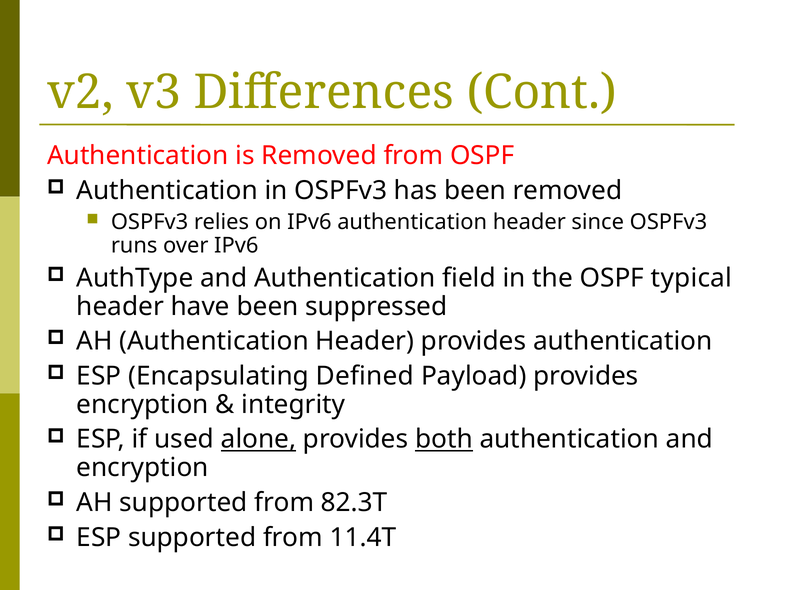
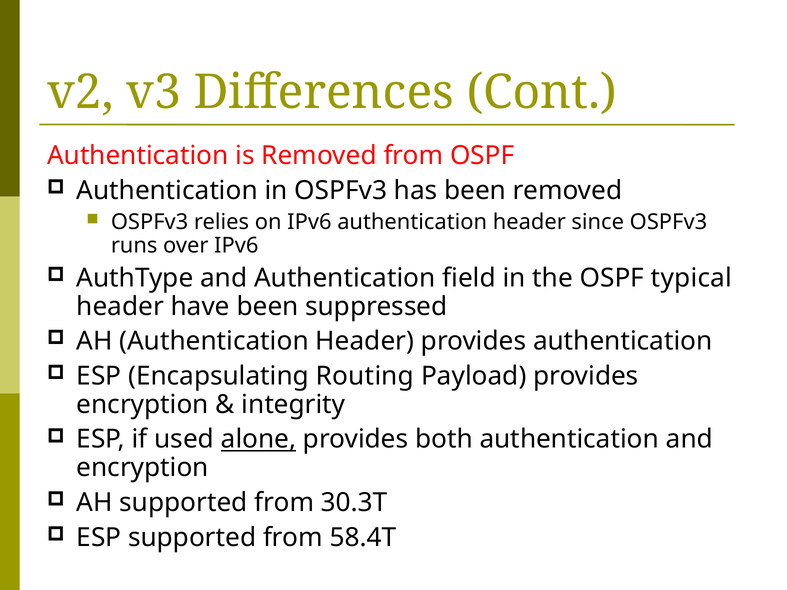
Defined: Defined -> Routing
both underline: present -> none
82.3T: 82.3T -> 30.3T
11.4T: 11.4T -> 58.4T
